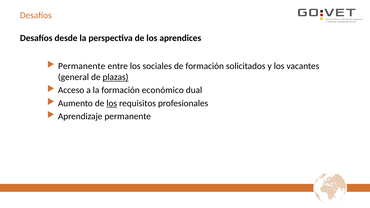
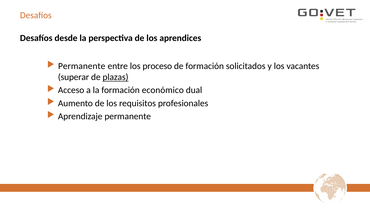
sociales: sociales -> proceso
general: general -> superar
los at (112, 103) underline: present -> none
